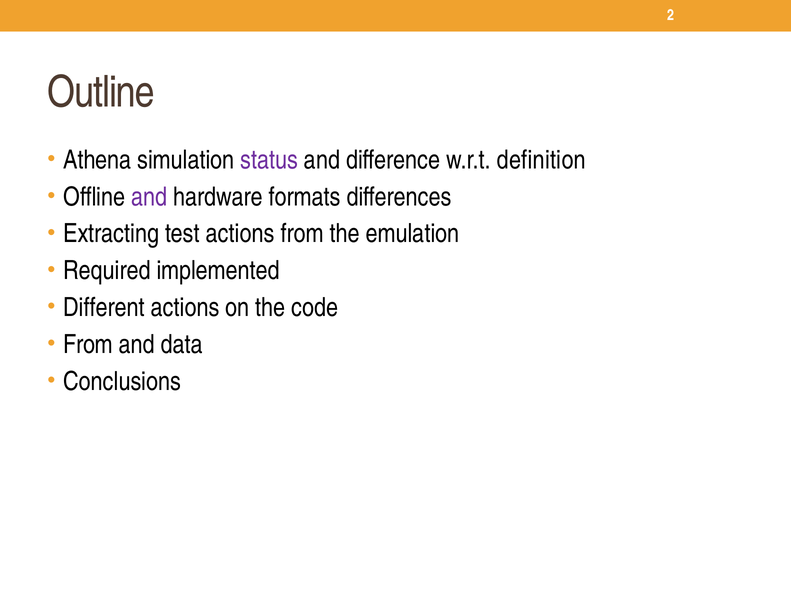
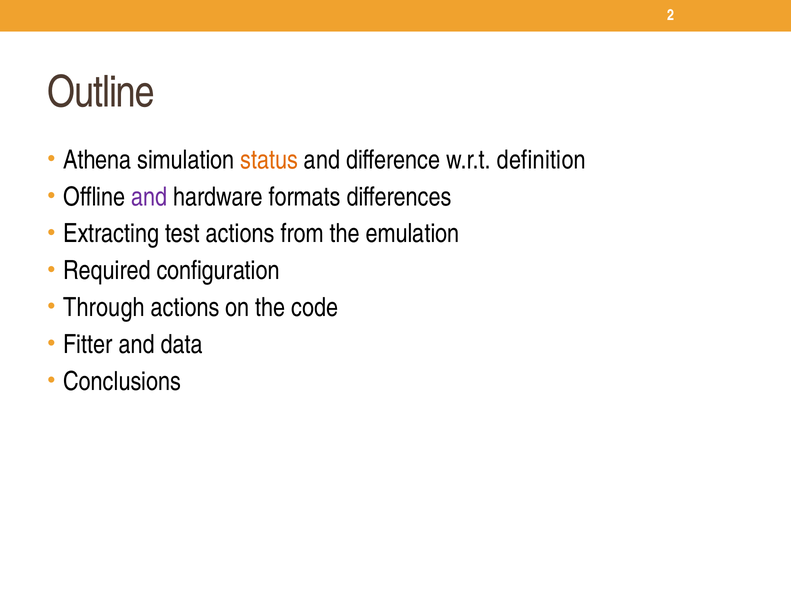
status colour: purple -> orange
implemented: implemented -> configuration
Different: Different -> Through
From at (88, 345): From -> Fitter
